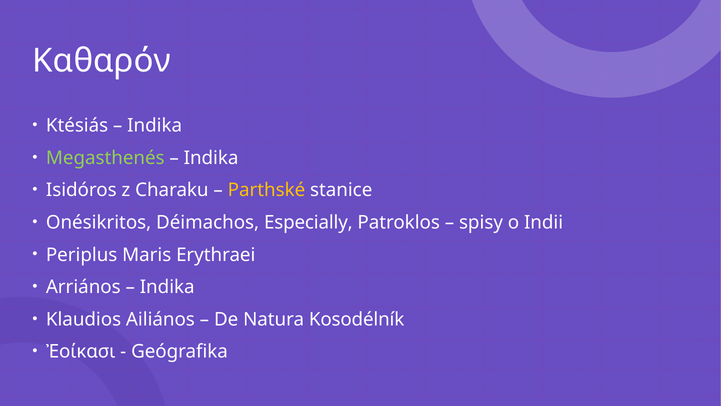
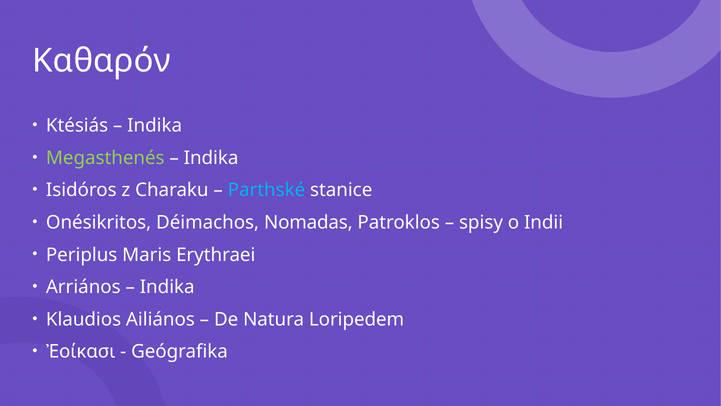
Parthské colour: yellow -> light blue
Especially: Especially -> Nomadas
Kosodélník: Kosodélník -> Loripedem
